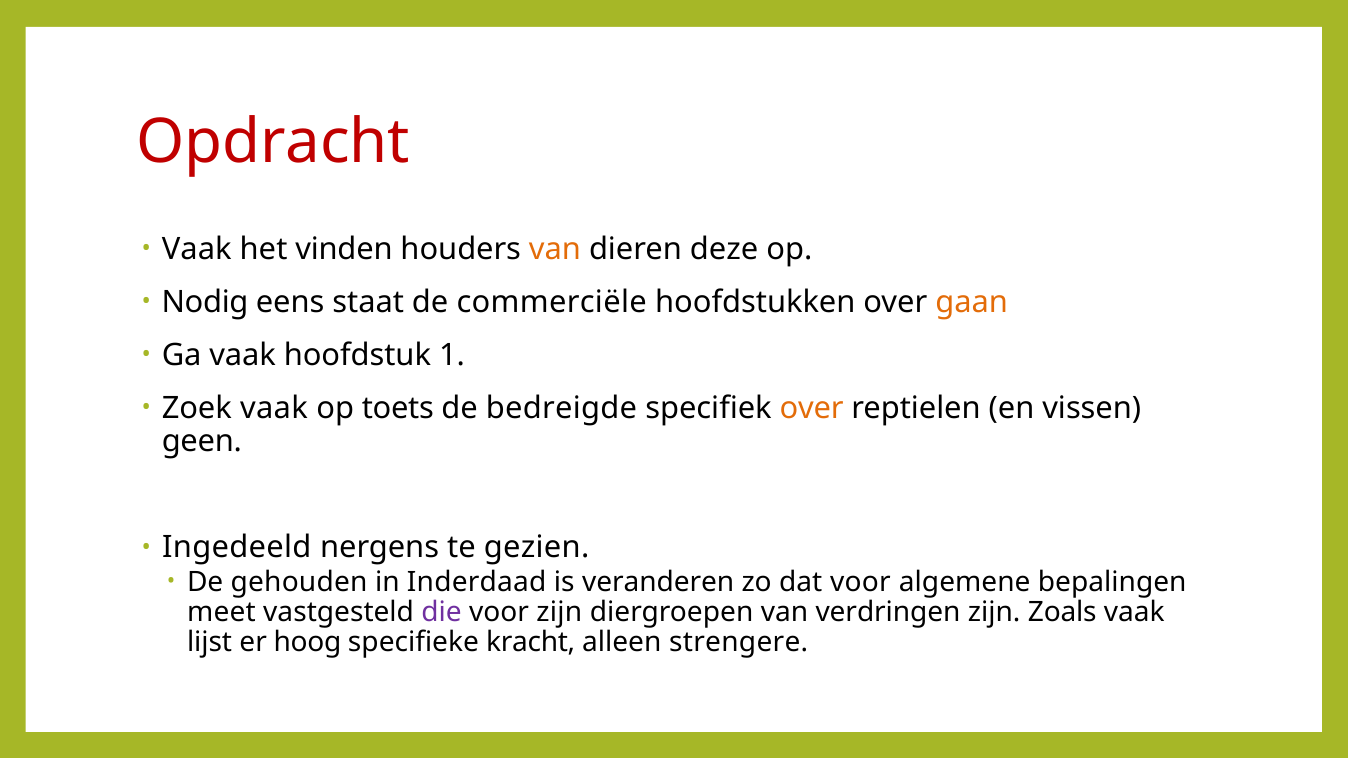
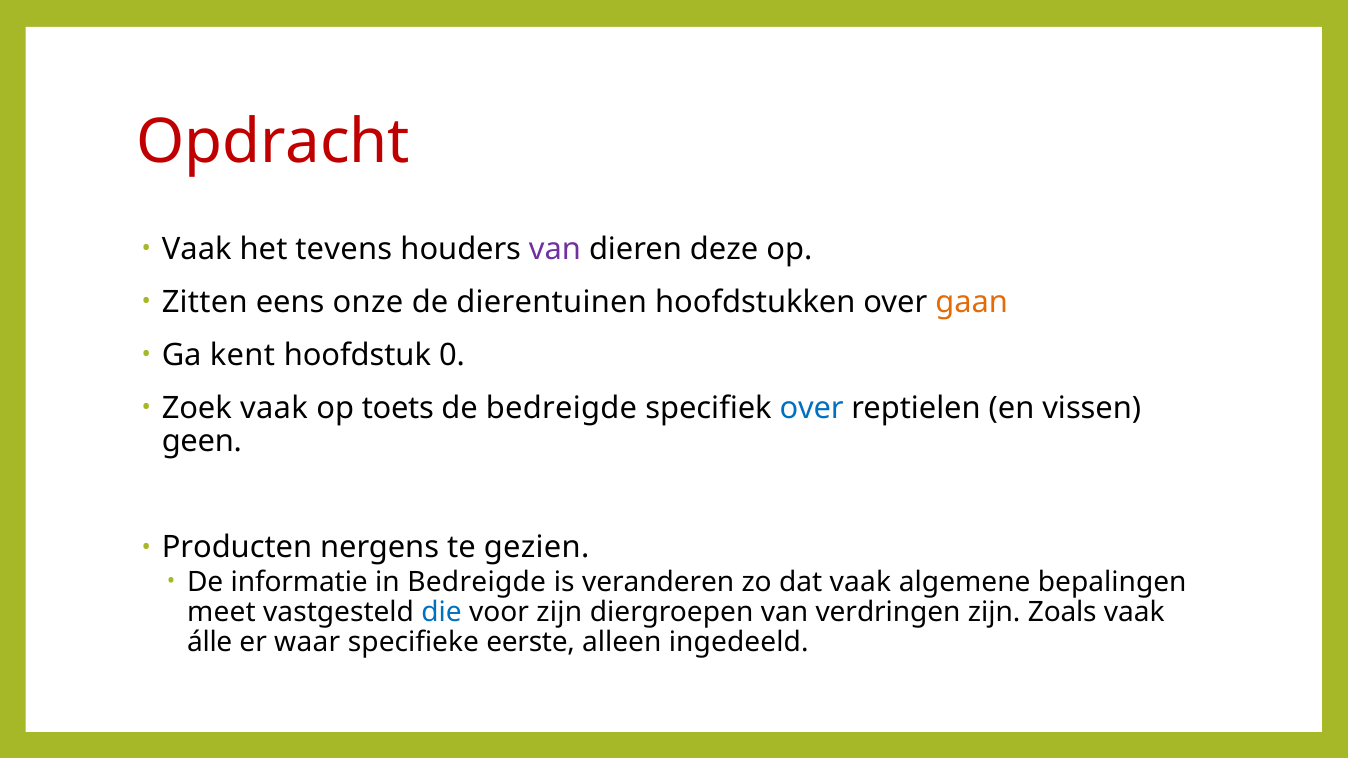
vinden: vinden -> tevens
van at (555, 249) colour: orange -> purple
Nodig: Nodig -> Zitten
staat: staat -> onze
commerciële: commerciële -> dierentuinen
Ga vaak: vaak -> kent
1: 1 -> 0
over at (812, 408) colour: orange -> blue
Ingedeeld: Ingedeeld -> Producten
gehouden: gehouden -> informatie
in Inderdaad: Inderdaad -> Bedreigde
dat voor: voor -> vaak
die colour: purple -> blue
lijst: lijst -> álle
hoog: hoog -> waar
kracht: kracht -> eerste
strengere: strengere -> ingedeeld
